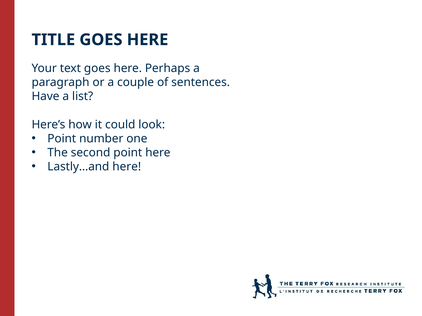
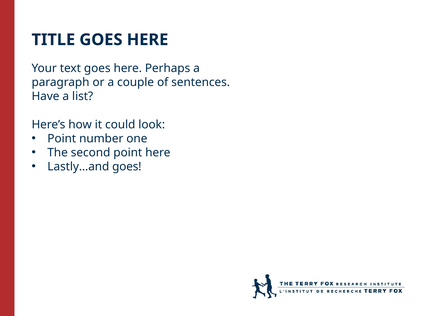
Lastly…and here: here -> goes
